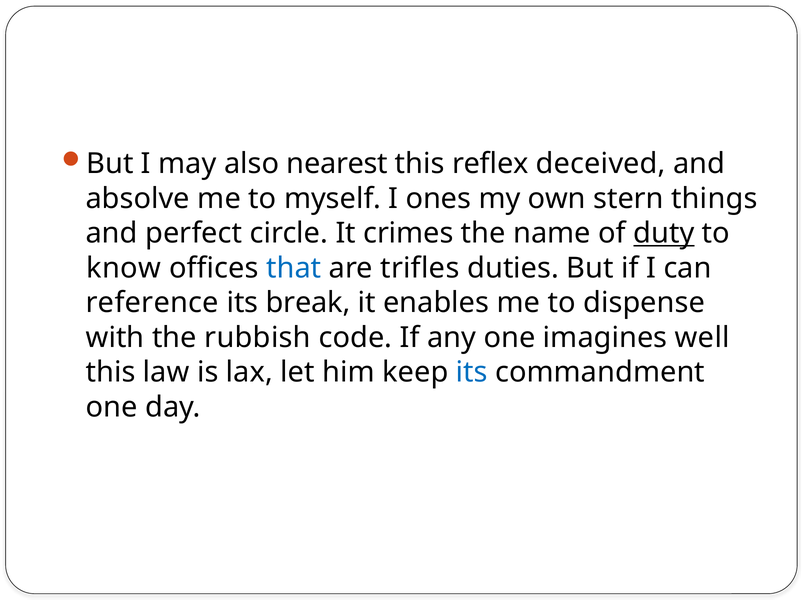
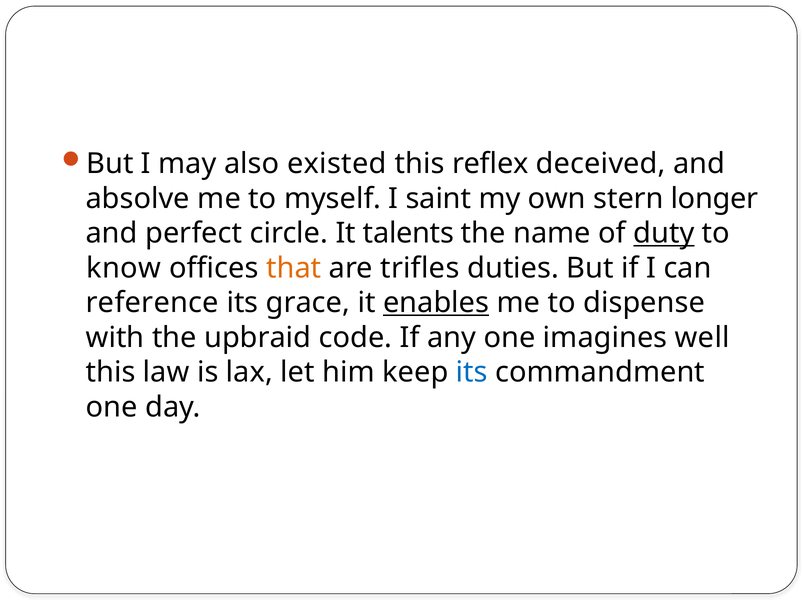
nearest: nearest -> existed
ones: ones -> saint
things: things -> longer
crimes: crimes -> talents
that colour: blue -> orange
break: break -> grace
enables underline: none -> present
rubbish: rubbish -> upbraid
